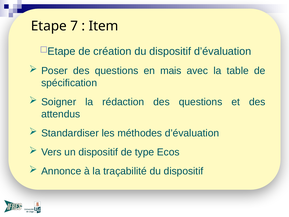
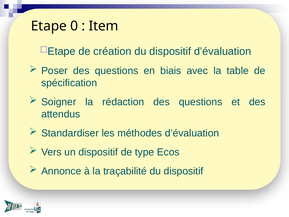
7: 7 -> 0
mais: mais -> biais
